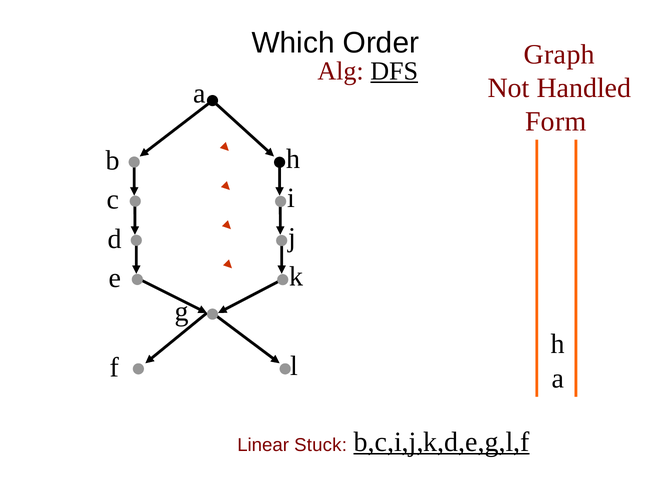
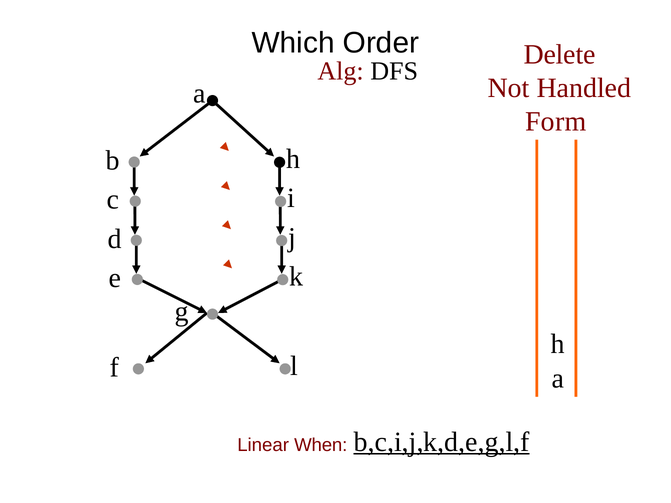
Graph: Graph -> Delete
DFS underline: present -> none
Stuck: Stuck -> When
